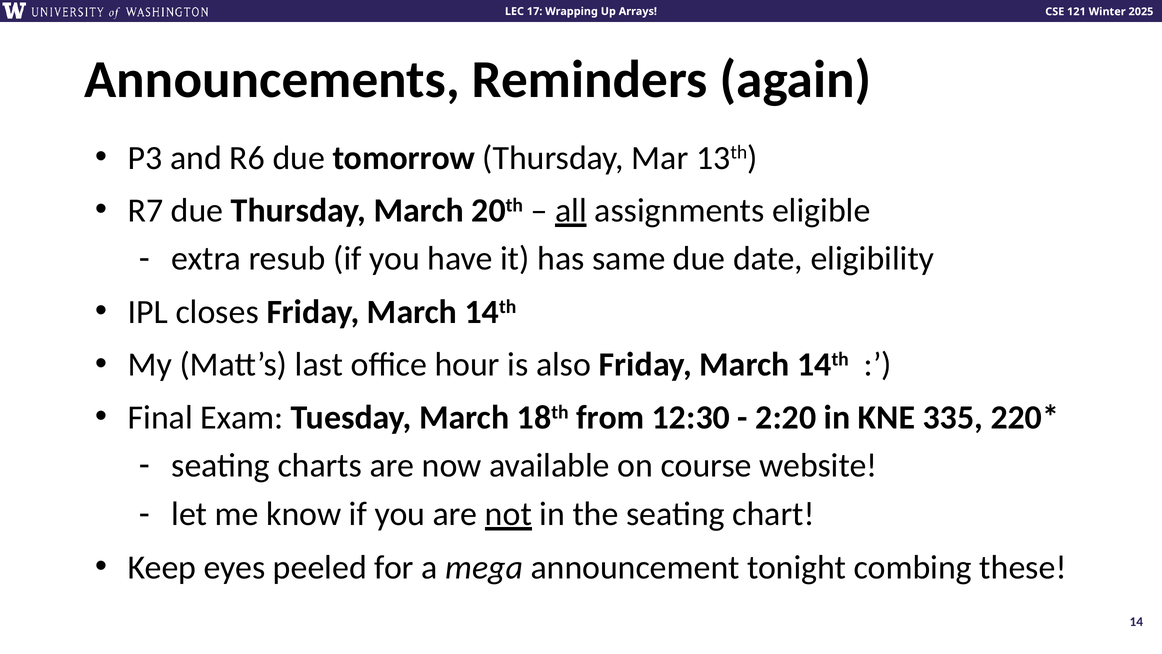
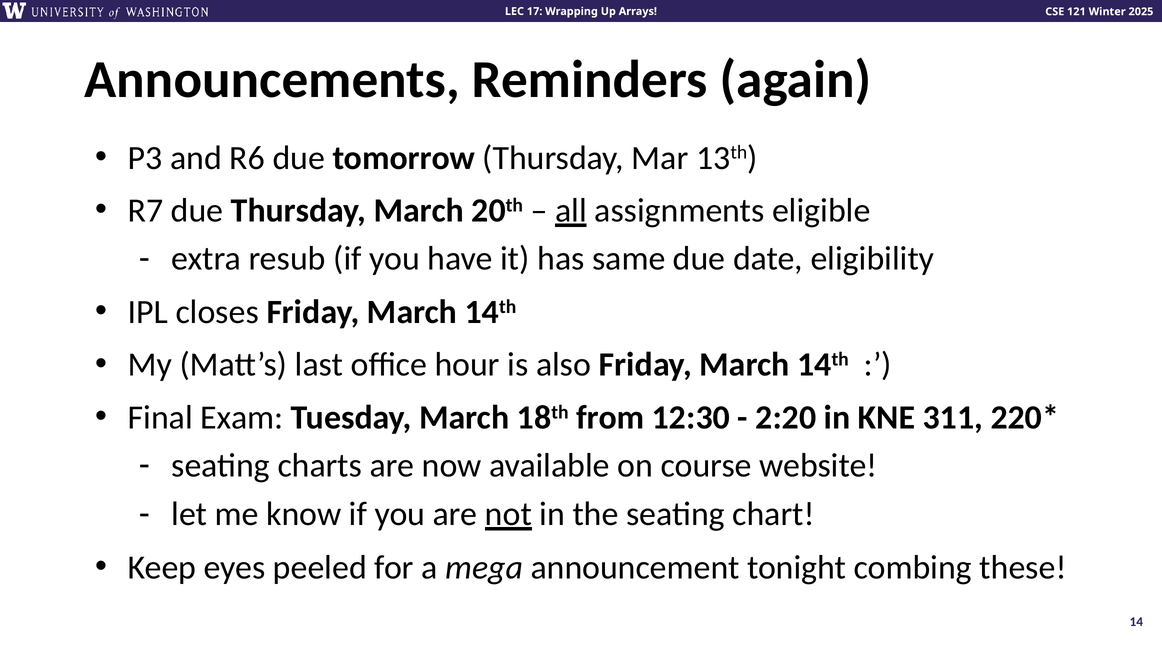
335: 335 -> 311
